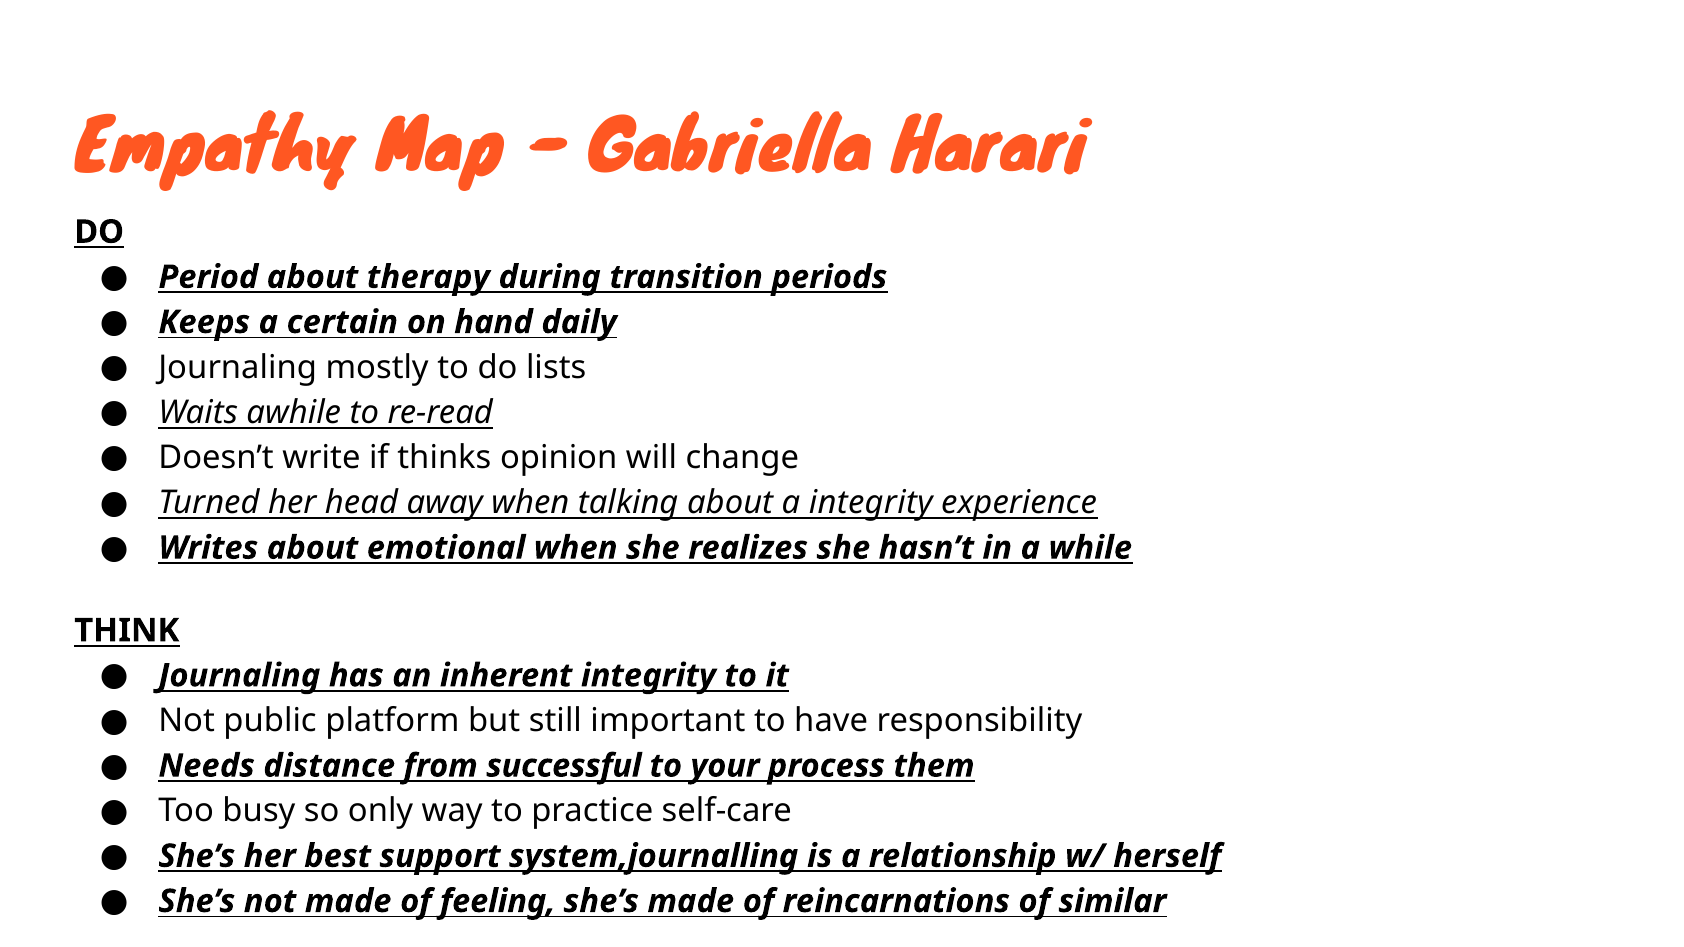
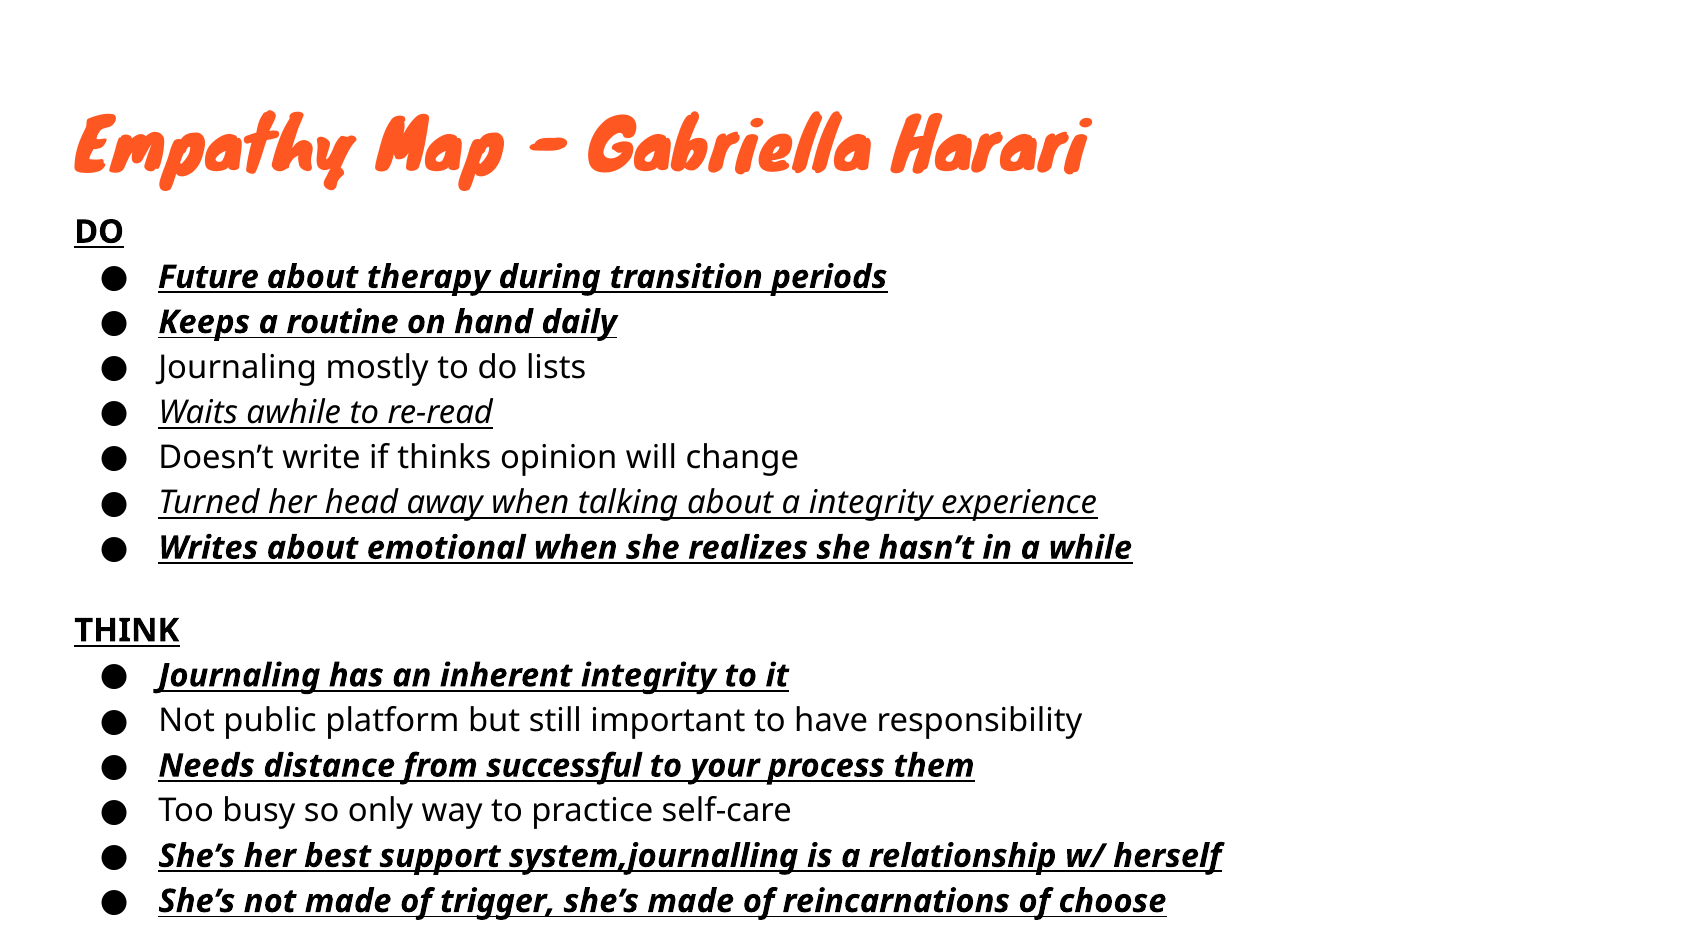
Period: Period -> Future
certain: certain -> routine
feeling: feeling -> trigger
similar: similar -> choose
